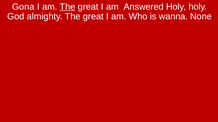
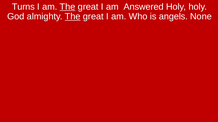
Gona: Gona -> Turns
The at (73, 17) underline: none -> present
wanna: wanna -> angels
